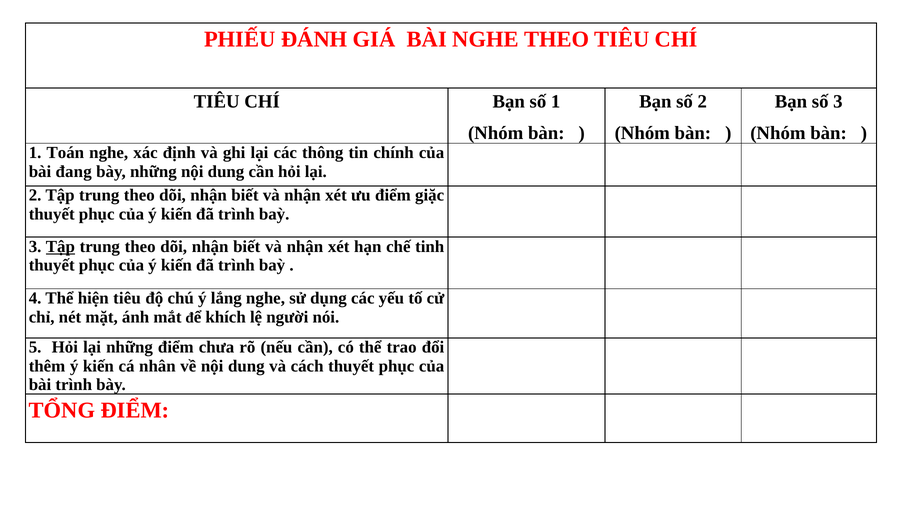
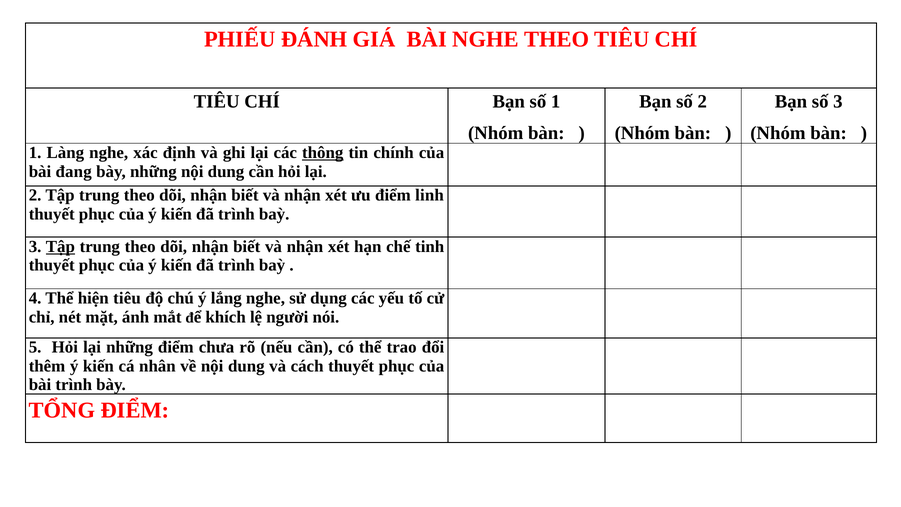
Toán: Toán -> Làng
thông underline: none -> present
giặc: giặc -> linh
